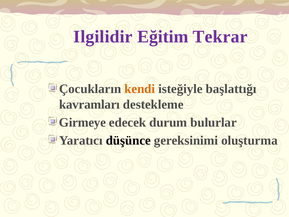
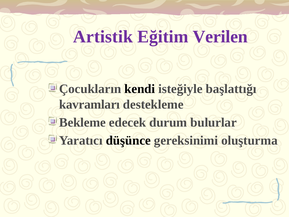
Ilgilidir: Ilgilidir -> Artistik
Tekrar: Tekrar -> Verilen
kendi colour: orange -> black
Girmeye: Girmeye -> Bekleme
